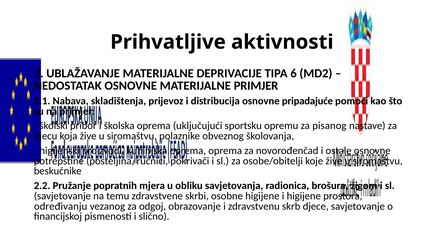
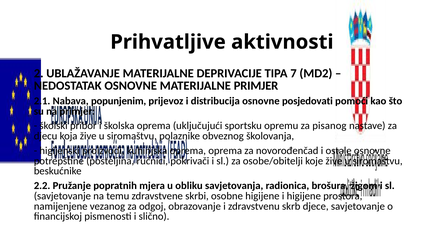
6: 6 -> 7
skladištenja: skladištenja -> popunjenim
pripadajuće: pripadajuće -> posjedovati
određivanju: određivanju -> namijenjene
